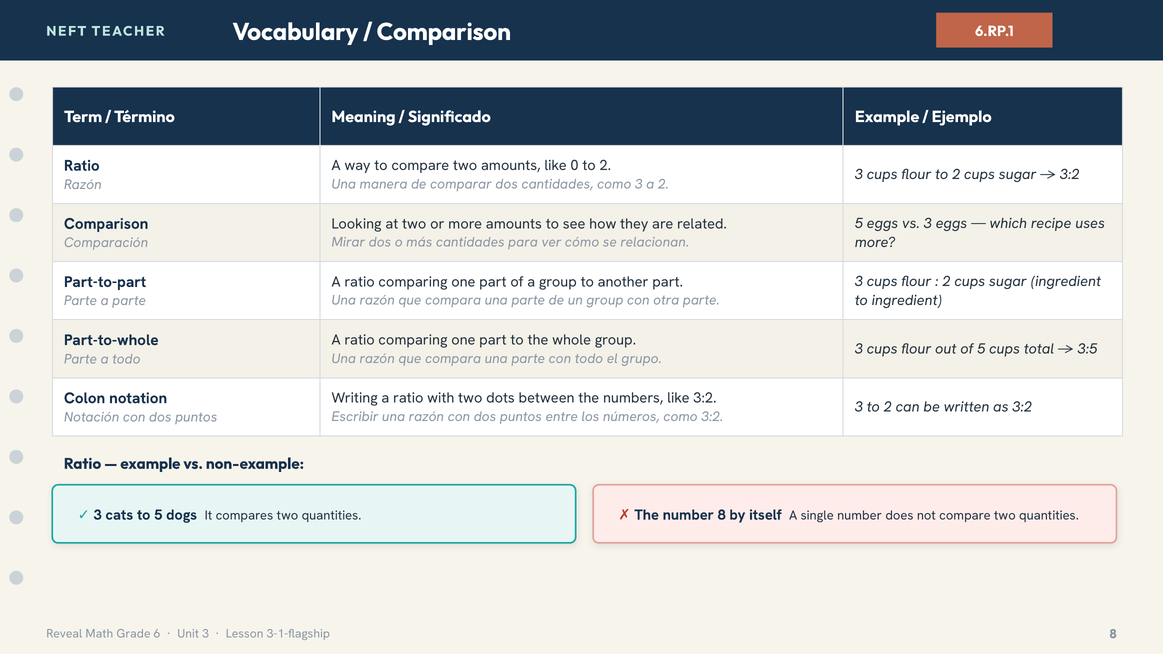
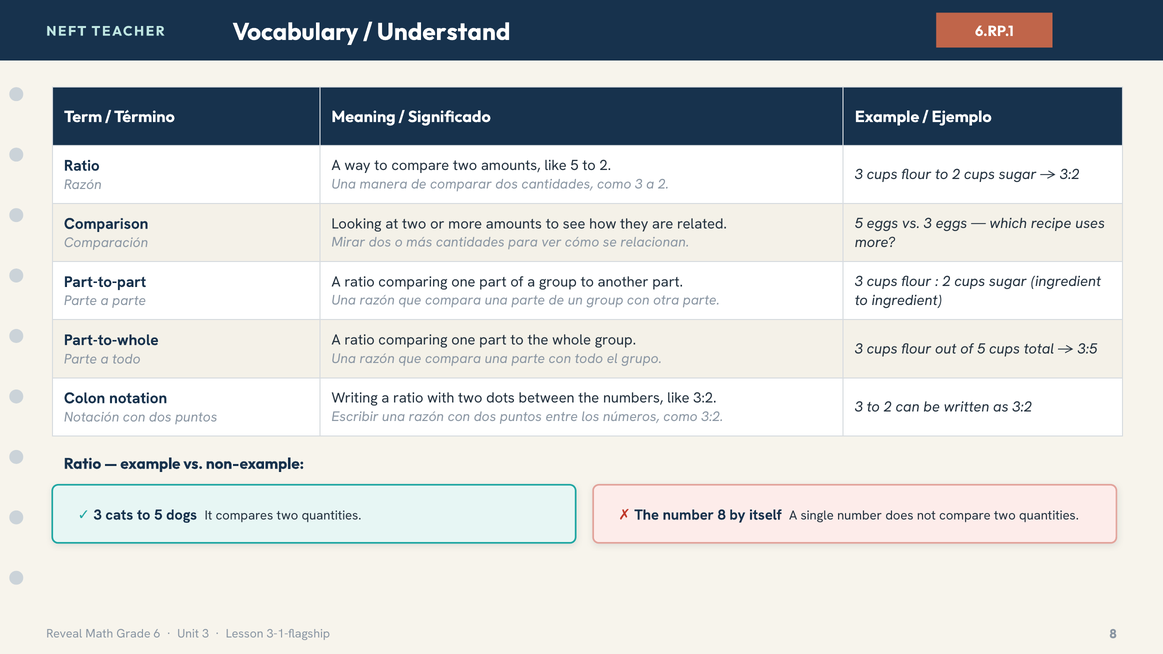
Comparison at (444, 32): Comparison -> Understand
like 0: 0 -> 5
